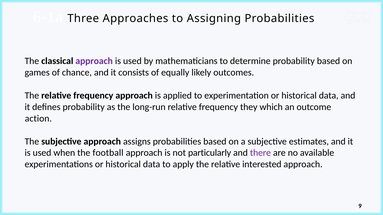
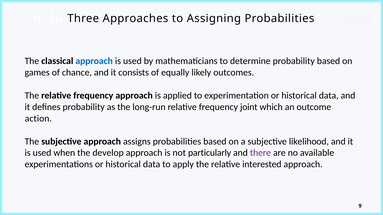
approach at (94, 61) colour: purple -> blue
they: they -> joint
estimates: estimates -> likelihood
football: football -> develop
